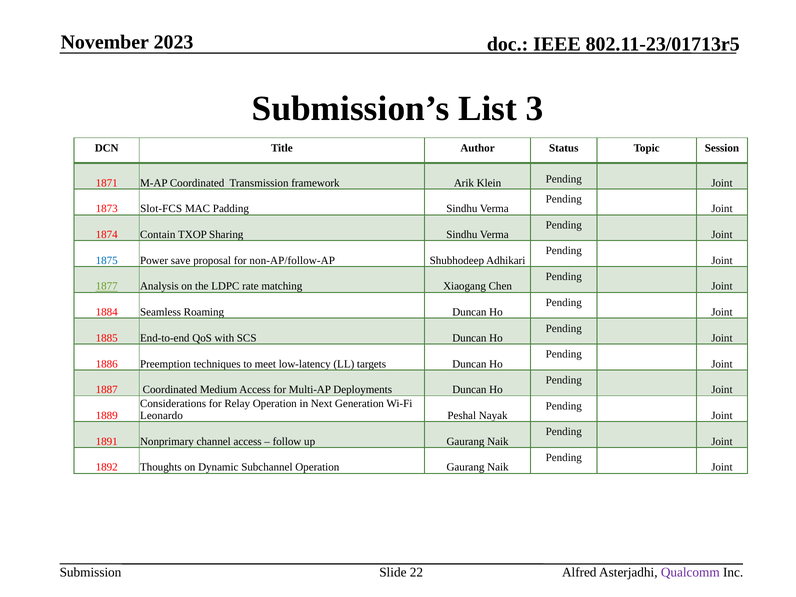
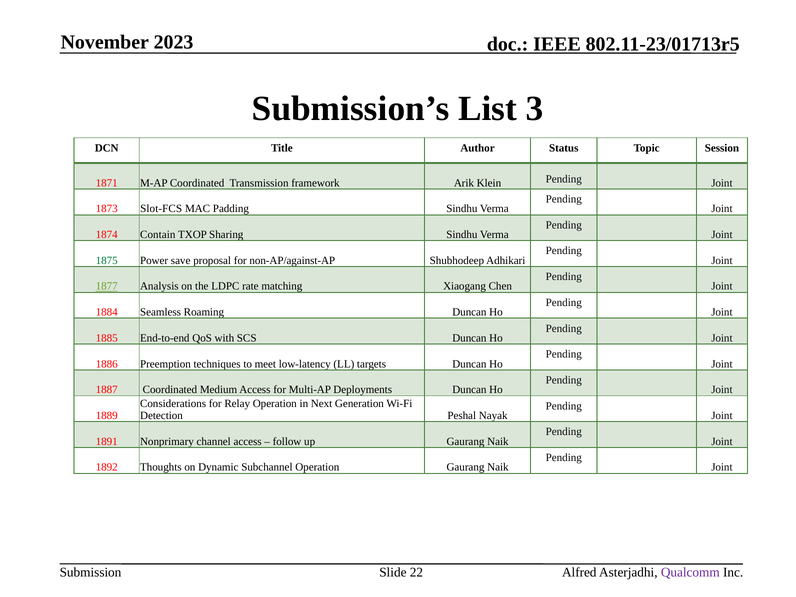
1875 colour: blue -> green
non-AP/follow-AP: non-AP/follow-AP -> non-AP/against-AP
Leonardo: Leonardo -> Detection
